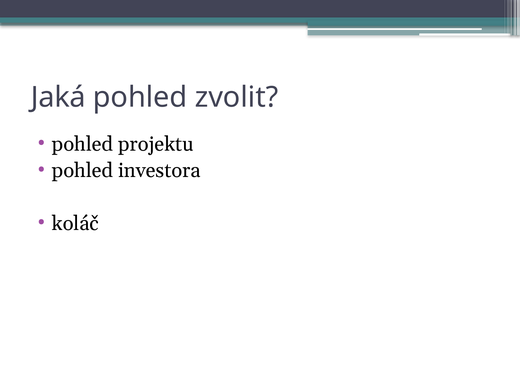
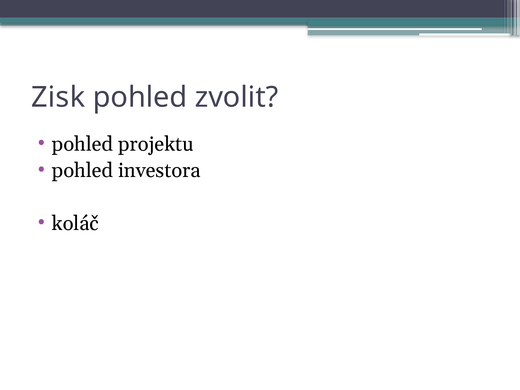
Jaká: Jaká -> Zisk
